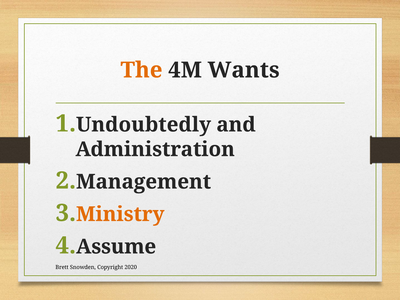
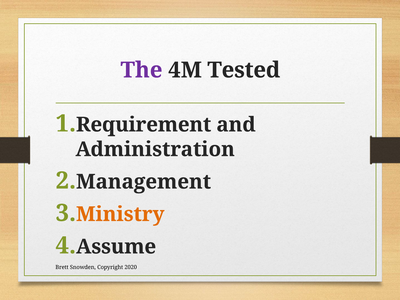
The colour: orange -> purple
Wants: Wants -> Tested
Undoubtedly: Undoubtedly -> Requirement
